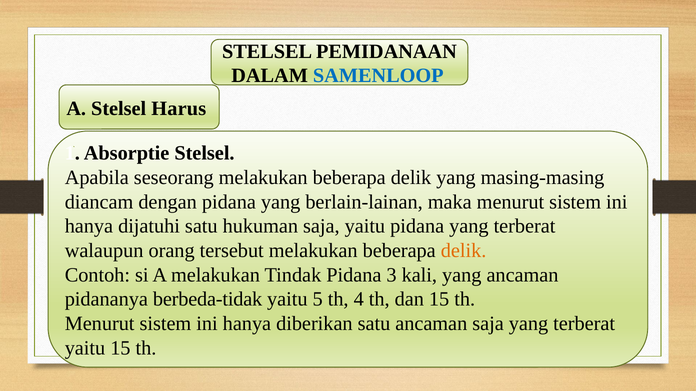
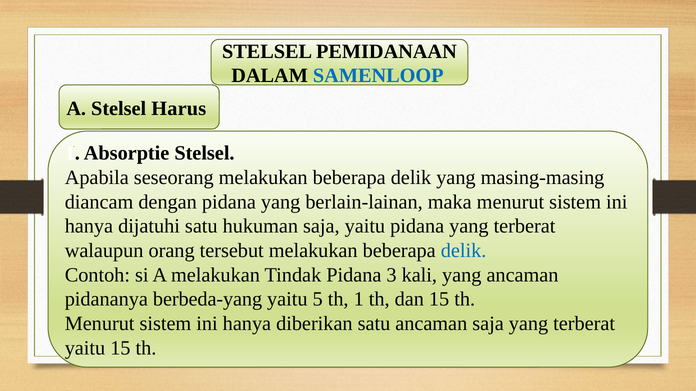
delik at (464, 251) colour: orange -> blue
berbeda-tidak: berbeda-tidak -> berbeda-yang
th 4: 4 -> 1
